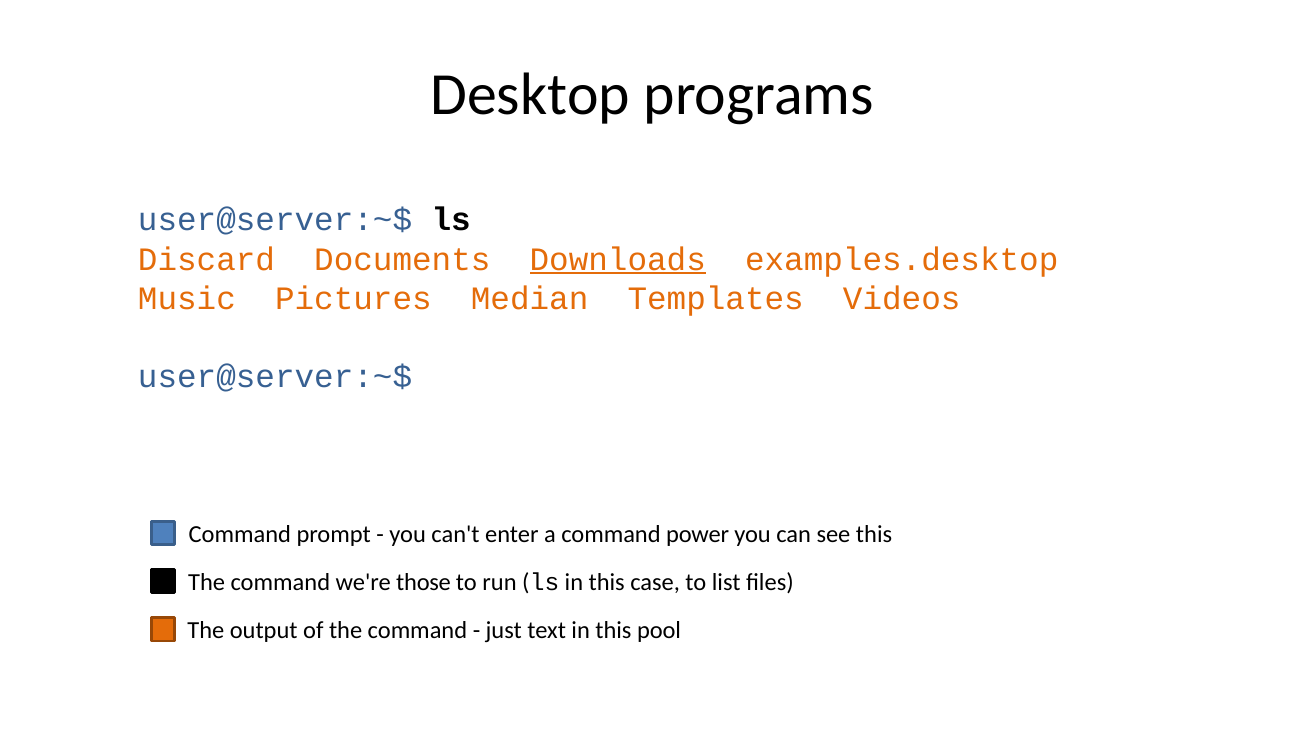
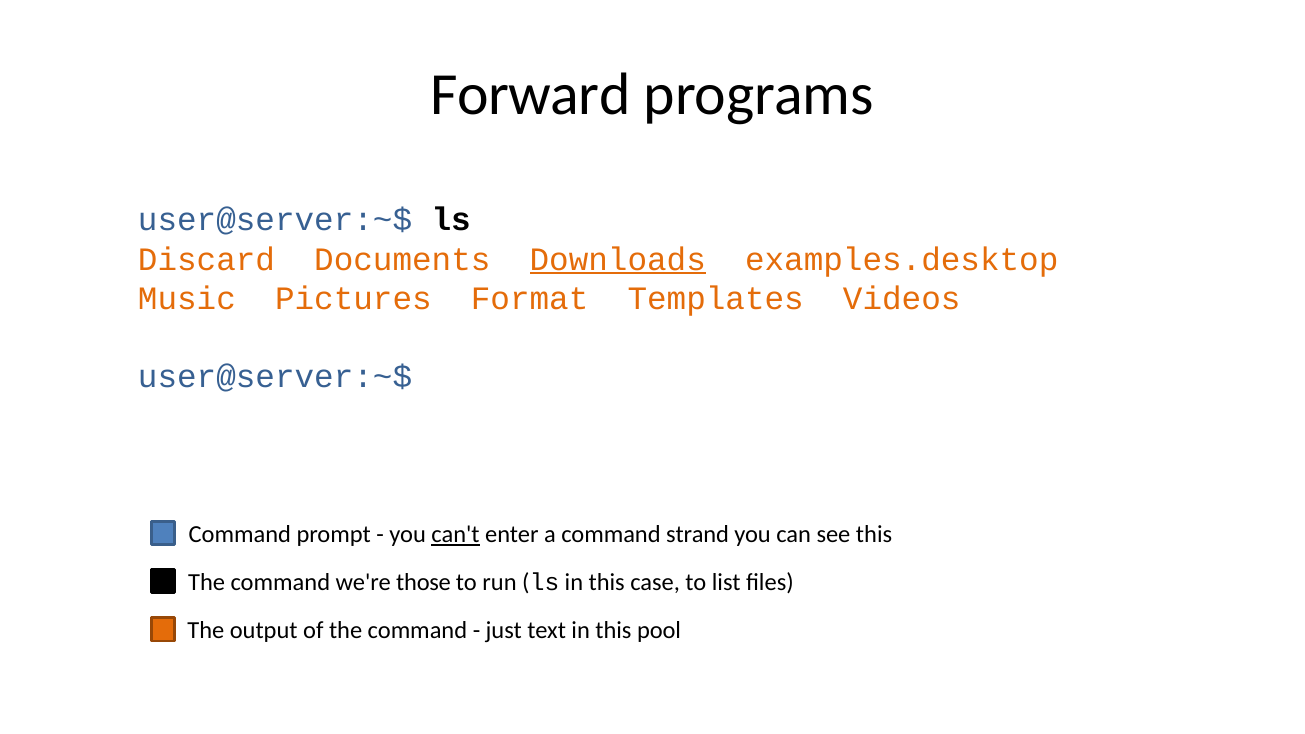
Desktop: Desktop -> Forward
Median: Median -> Format
can't underline: none -> present
power: power -> strand
